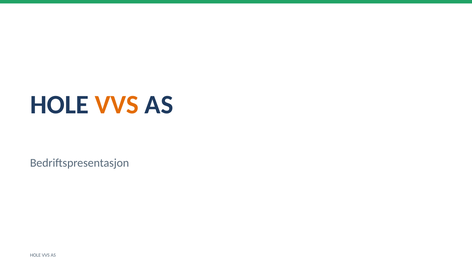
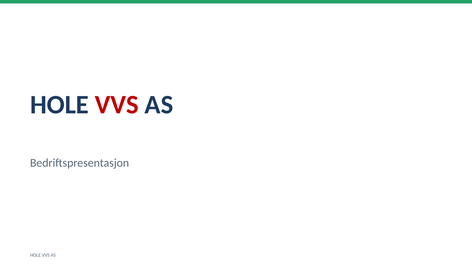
VVS at (117, 105) colour: orange -> red
